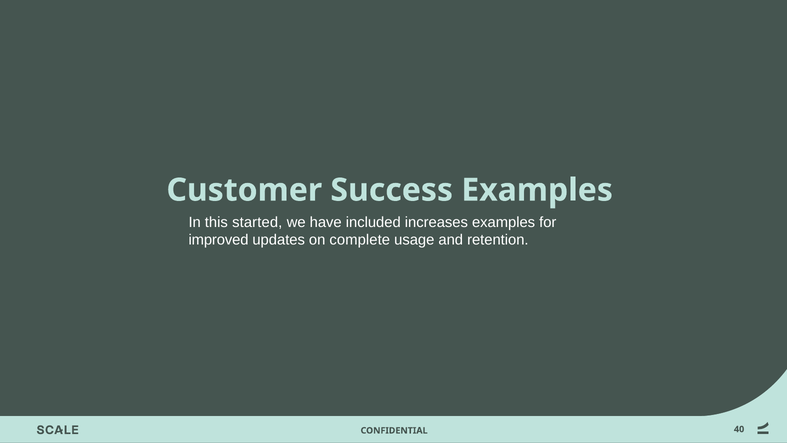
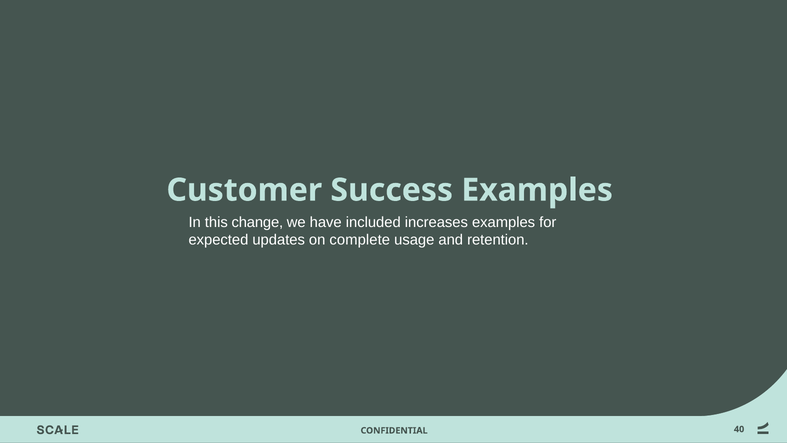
started: started -> change
improved: improved -> expected
